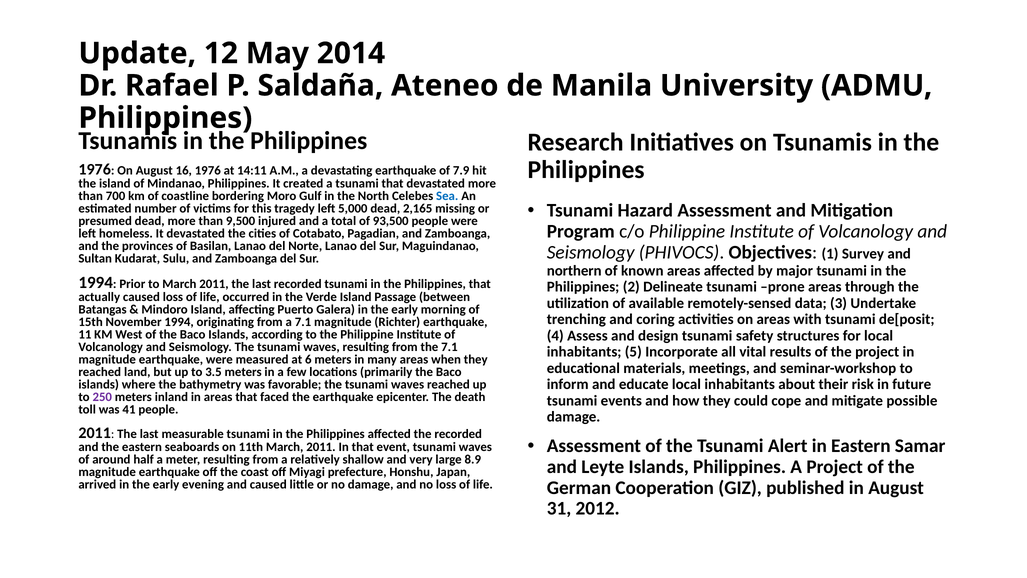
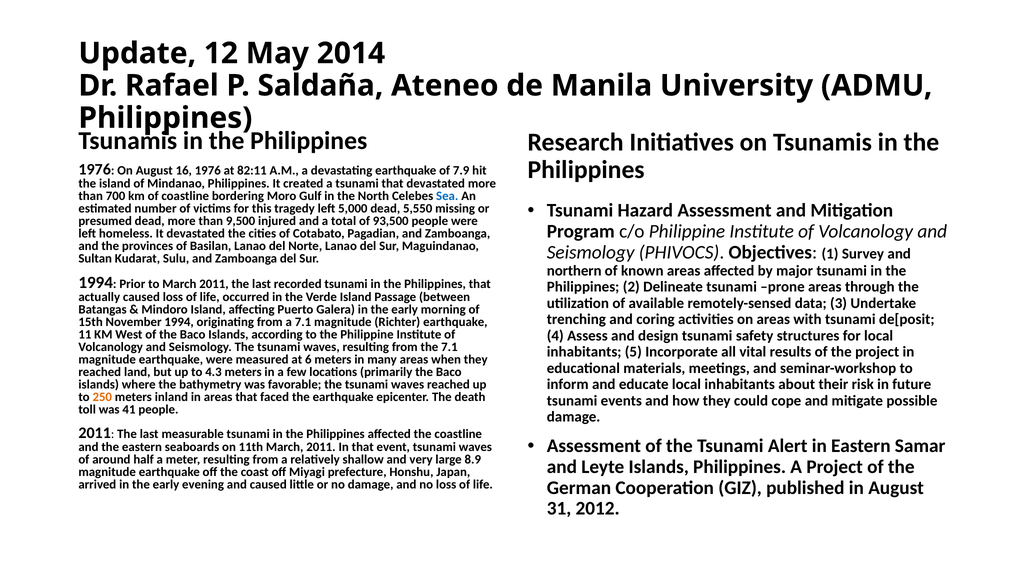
14:11: 14:11 -> 82:11
2,165: 2,165 -> 5,550
3.5: 3.5 -> 4.3
250 colour: purple -> orange
the recorded: recorded -> coastline
